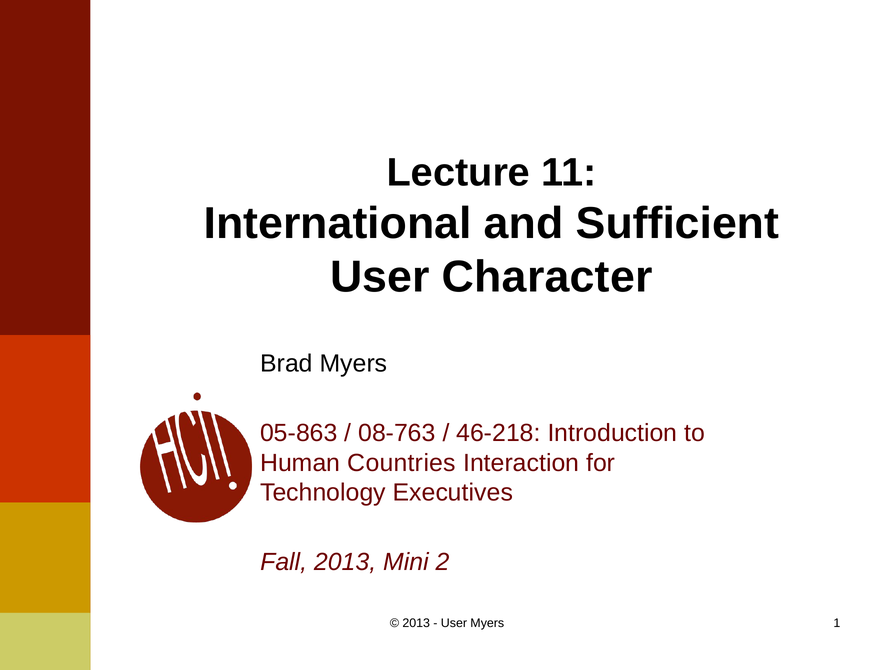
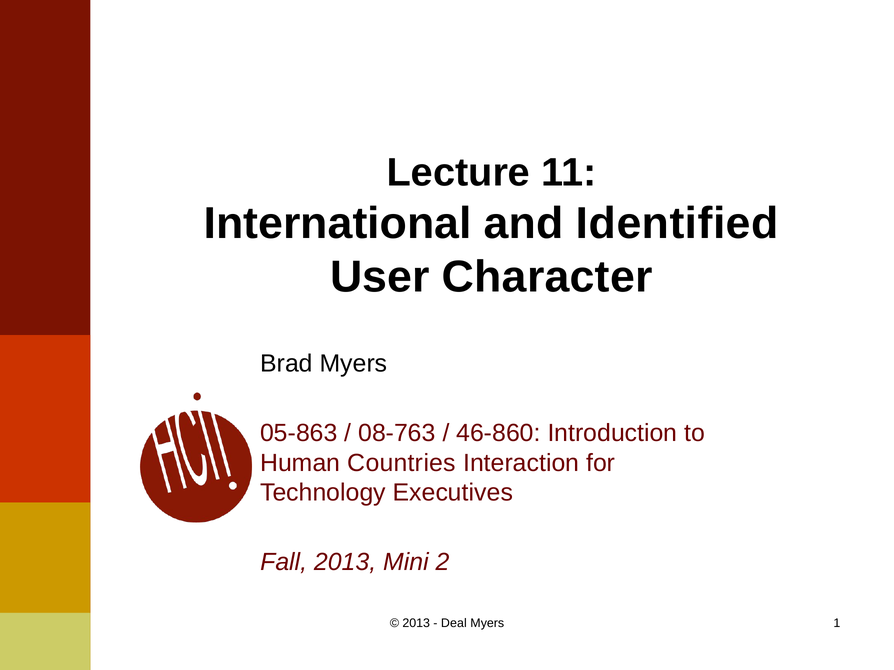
Sufficient: Sufficient -> Identified
46-218: 46-218 -> 46-860
User at (454, 624): User -> Deal
